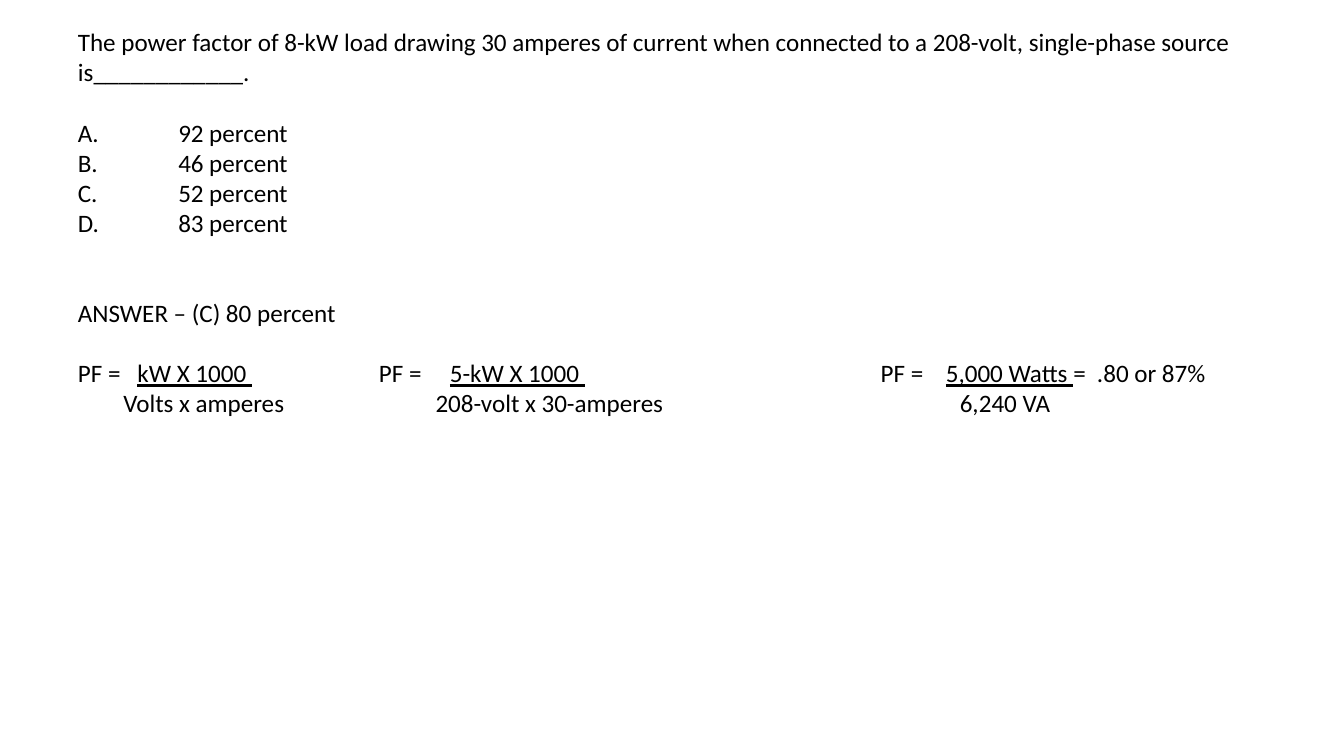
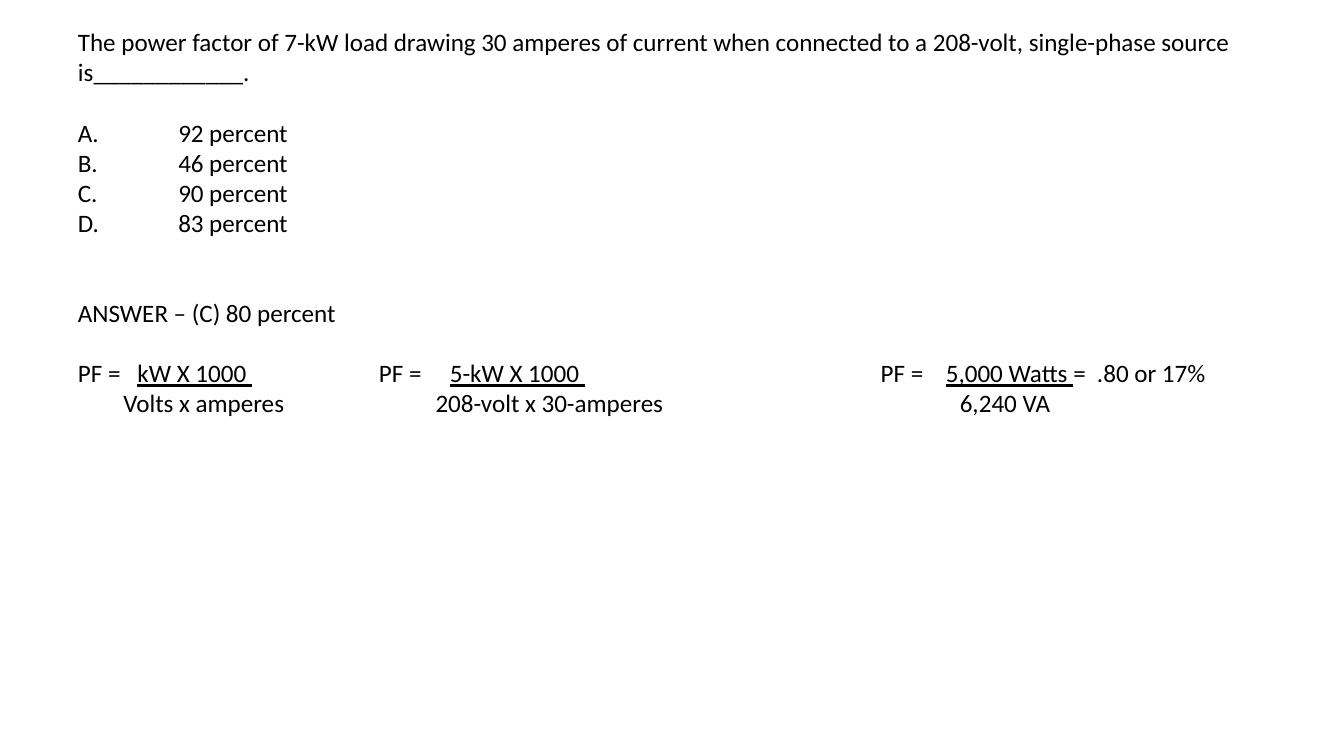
8-kW: 8-kW -> 7-kW
52: 52 -> 90
87%: 87% -> 17%
